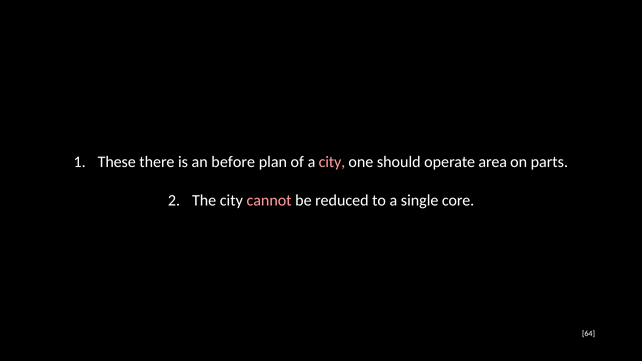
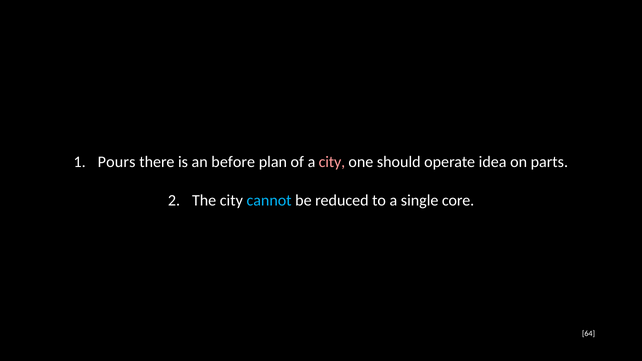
These: These -> Pours
area: area -> idea
cannot colour: pink -> light blue
